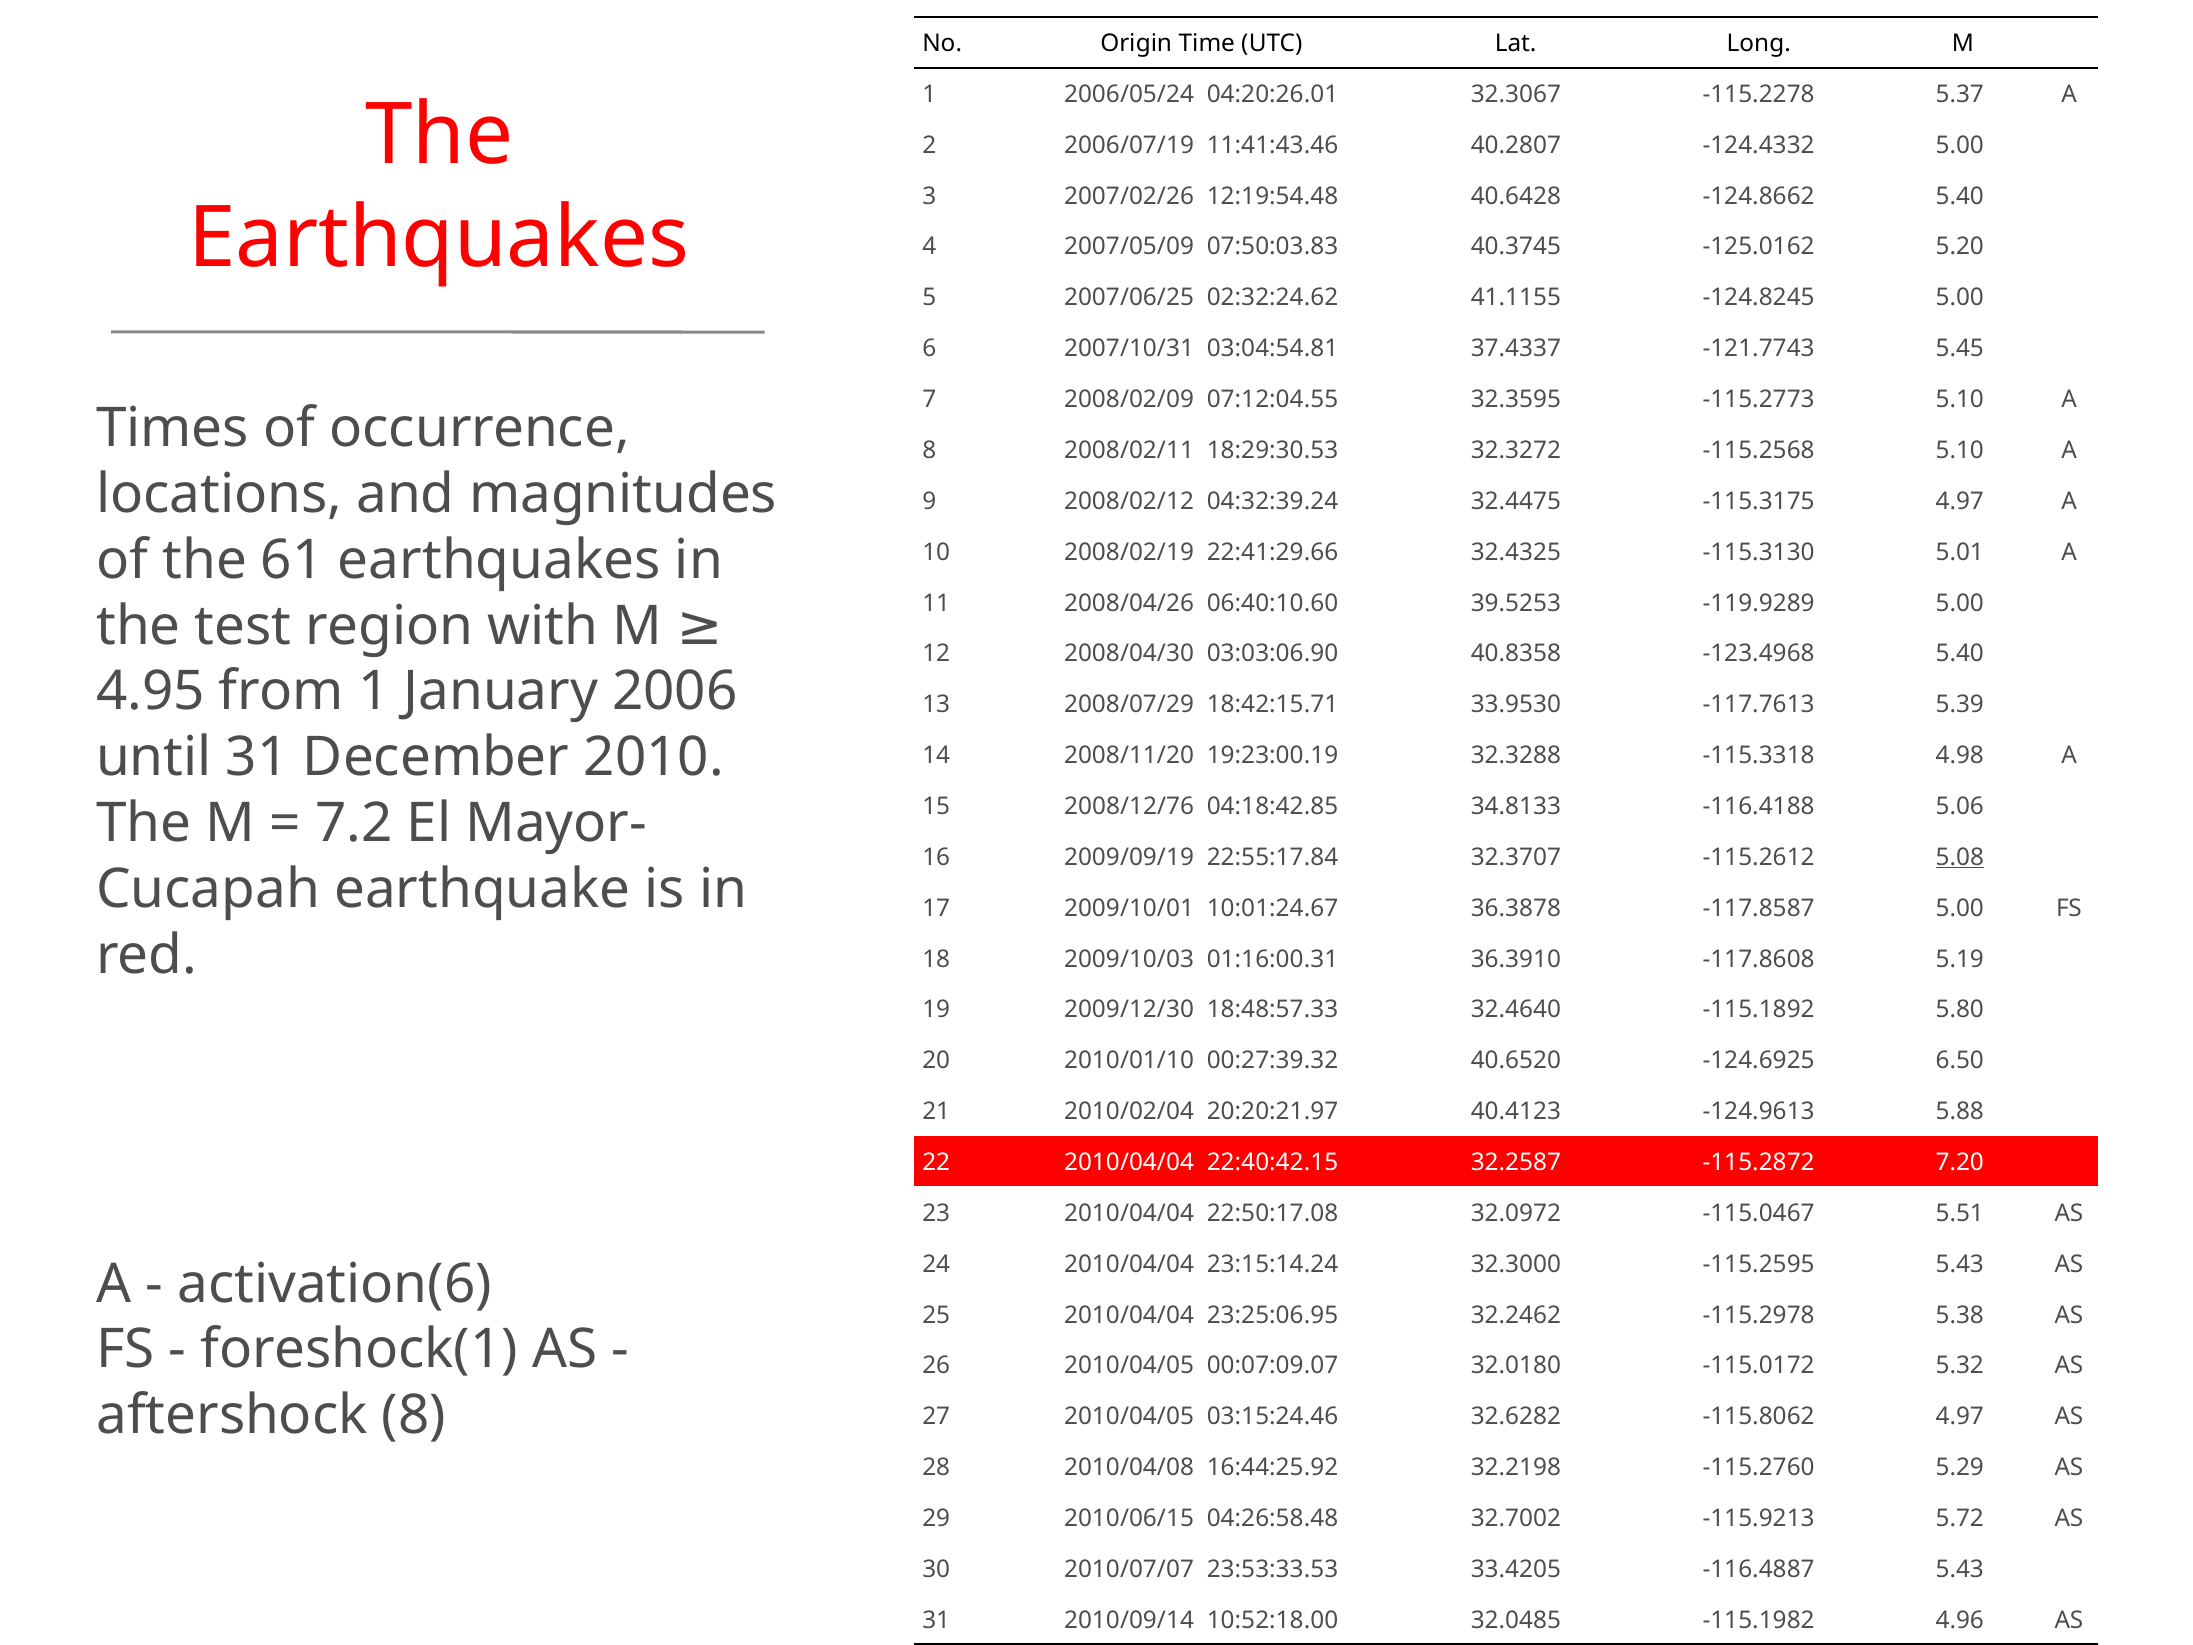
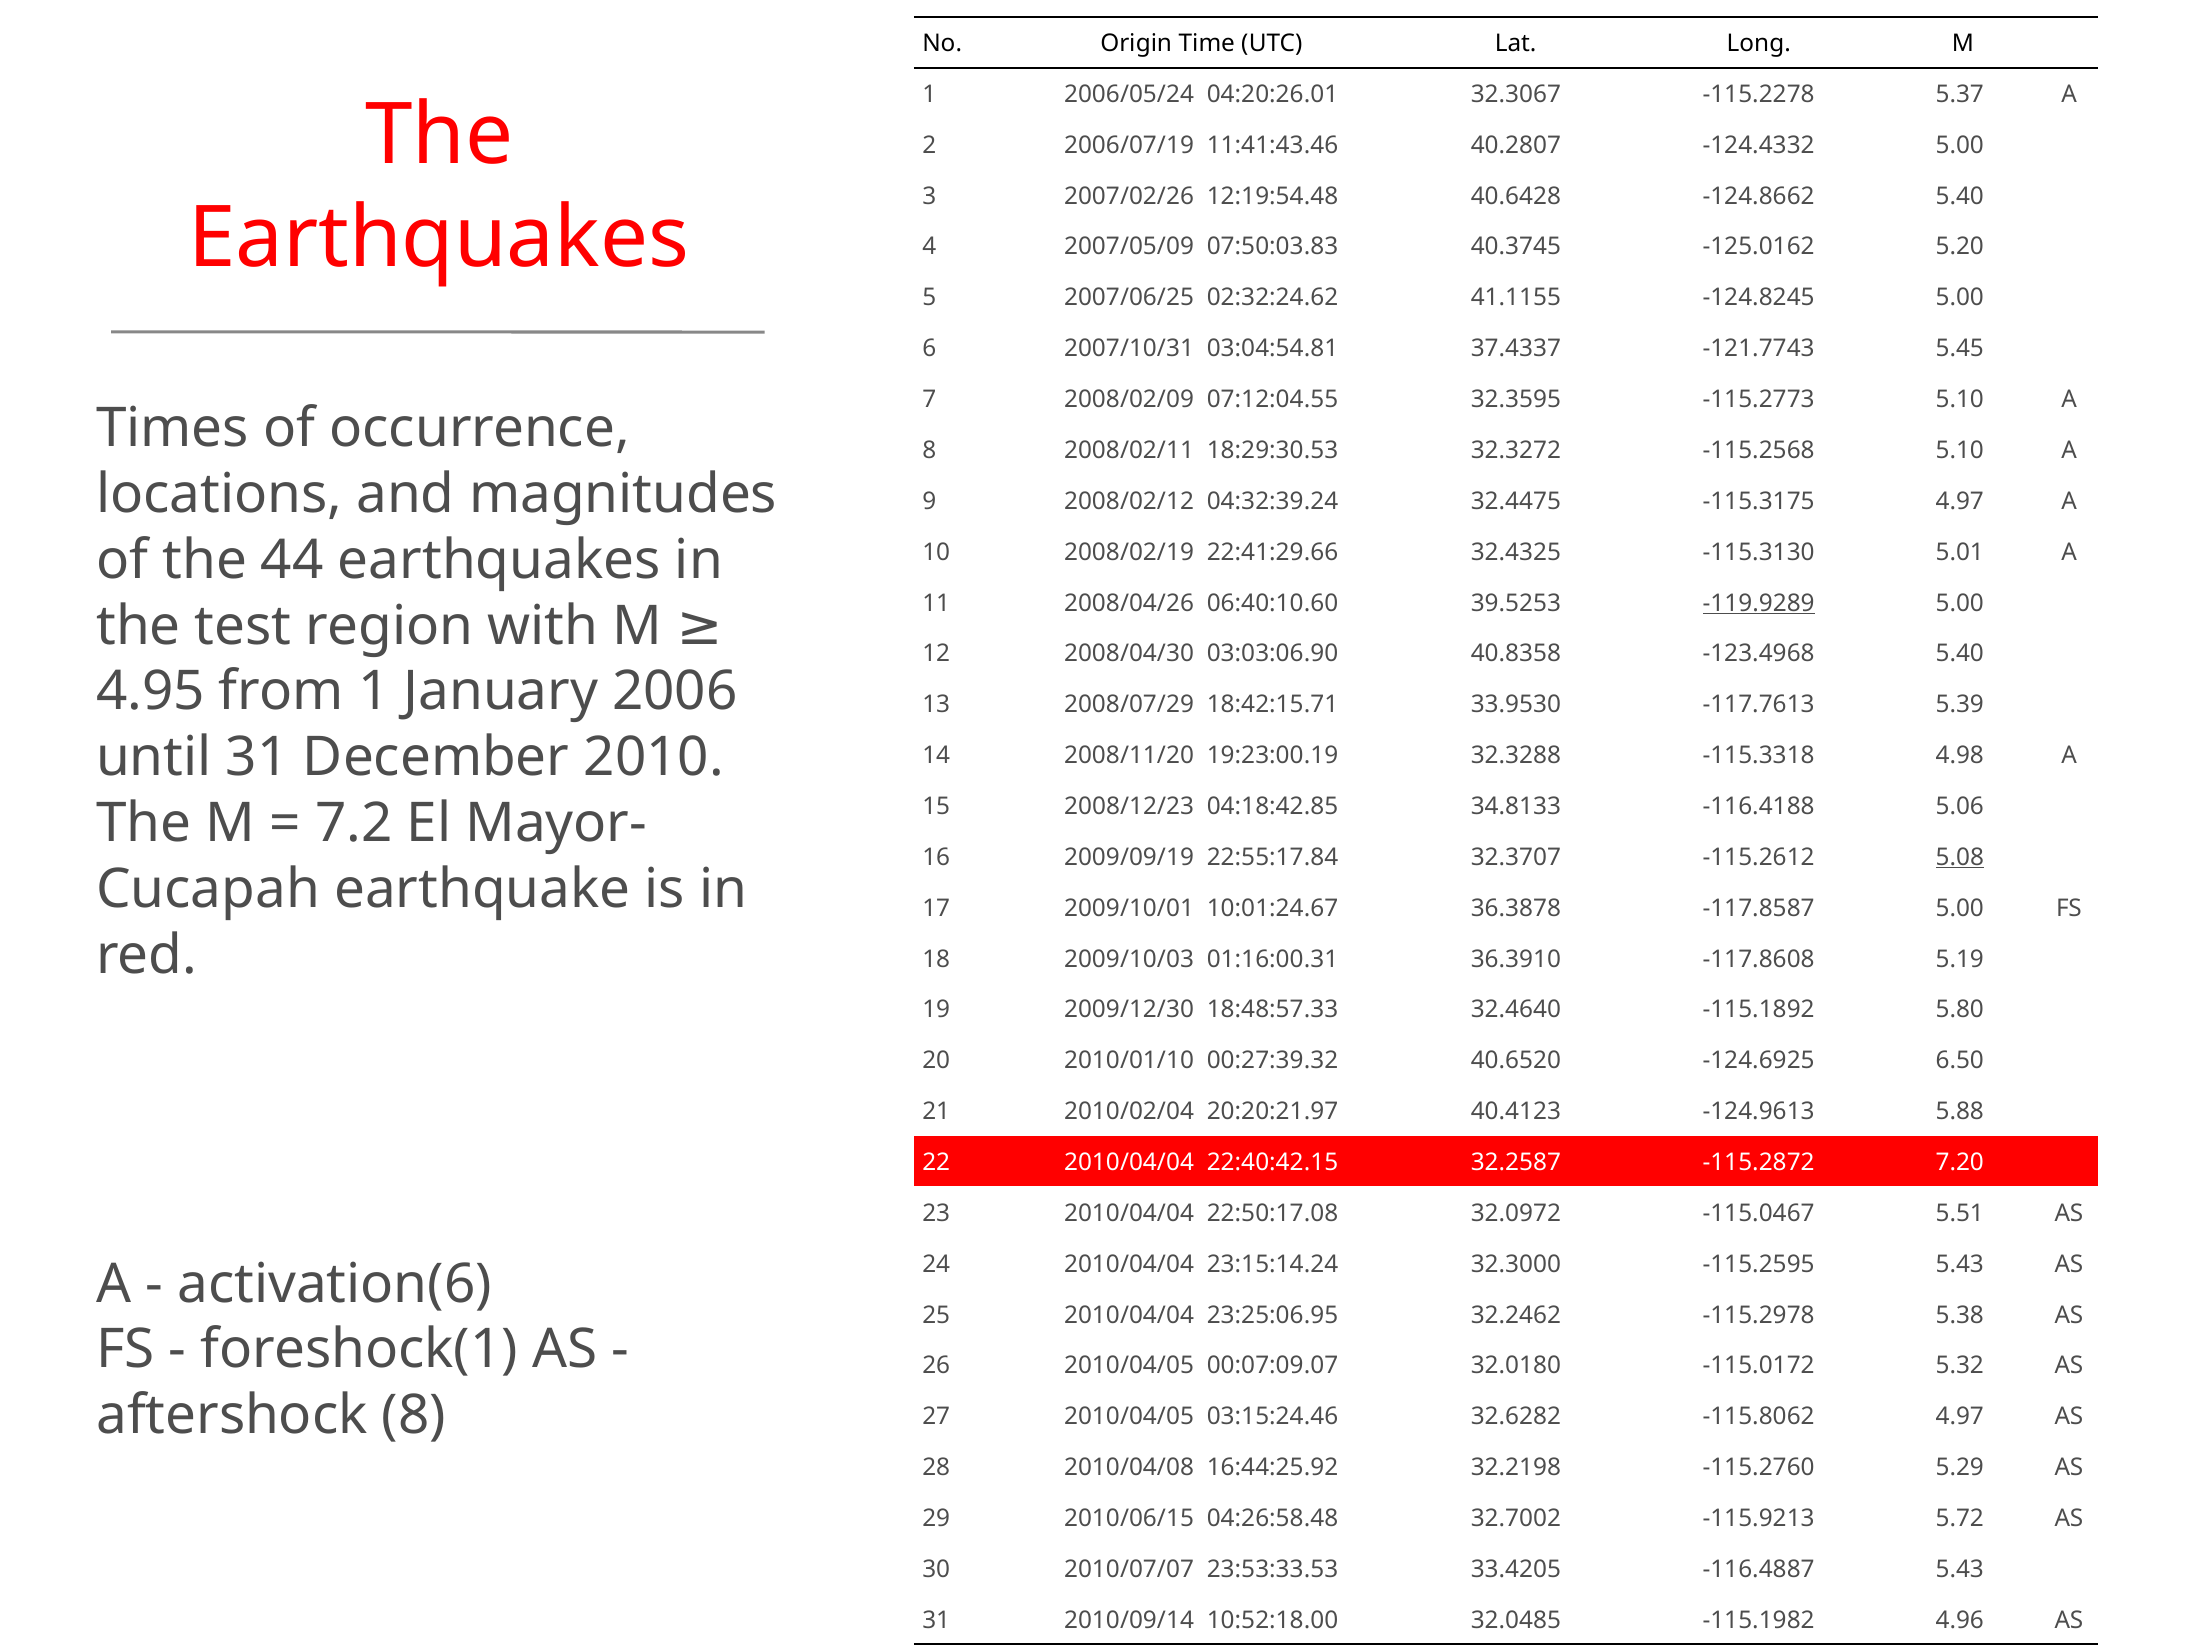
61: 61 -> 44
-119.9289 underline: none -> present
2008/12/76: 2008/12/76 -> 2008/12/23
